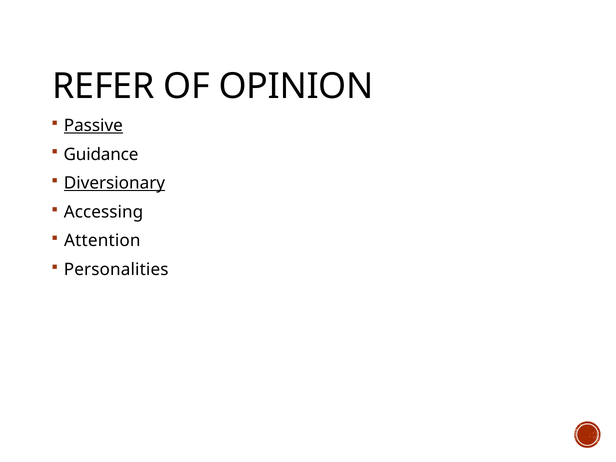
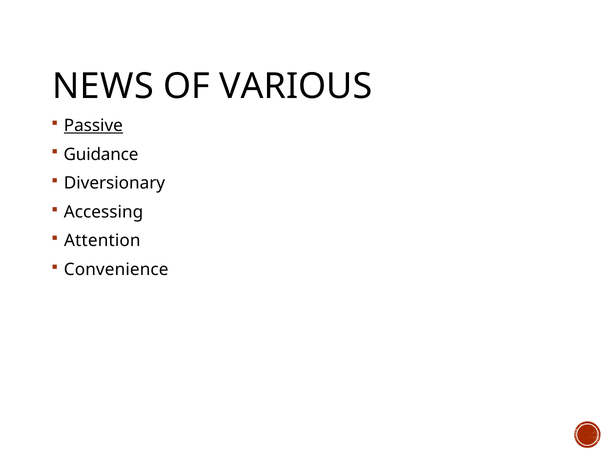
REFER: REFER -> NEWS
OPINION: OPINION -> VARIOUS
Diversionary underline: present -> none
Personalities: Personalities -> Convenience
